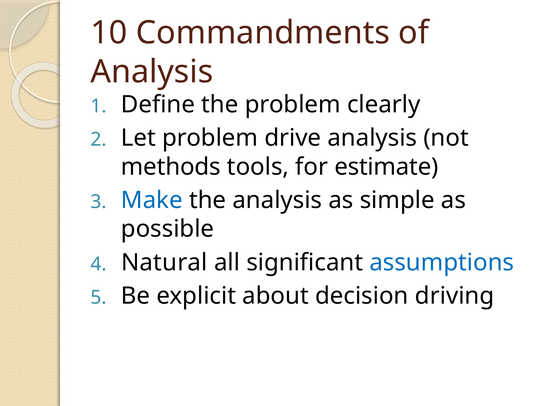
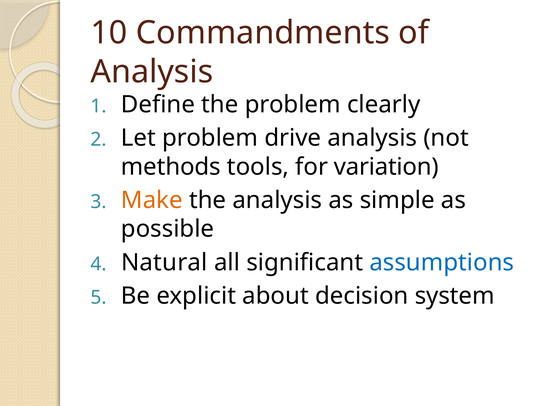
estimate: estimate -> variation
Make colour: blue -> orange
driving: driving -> system
